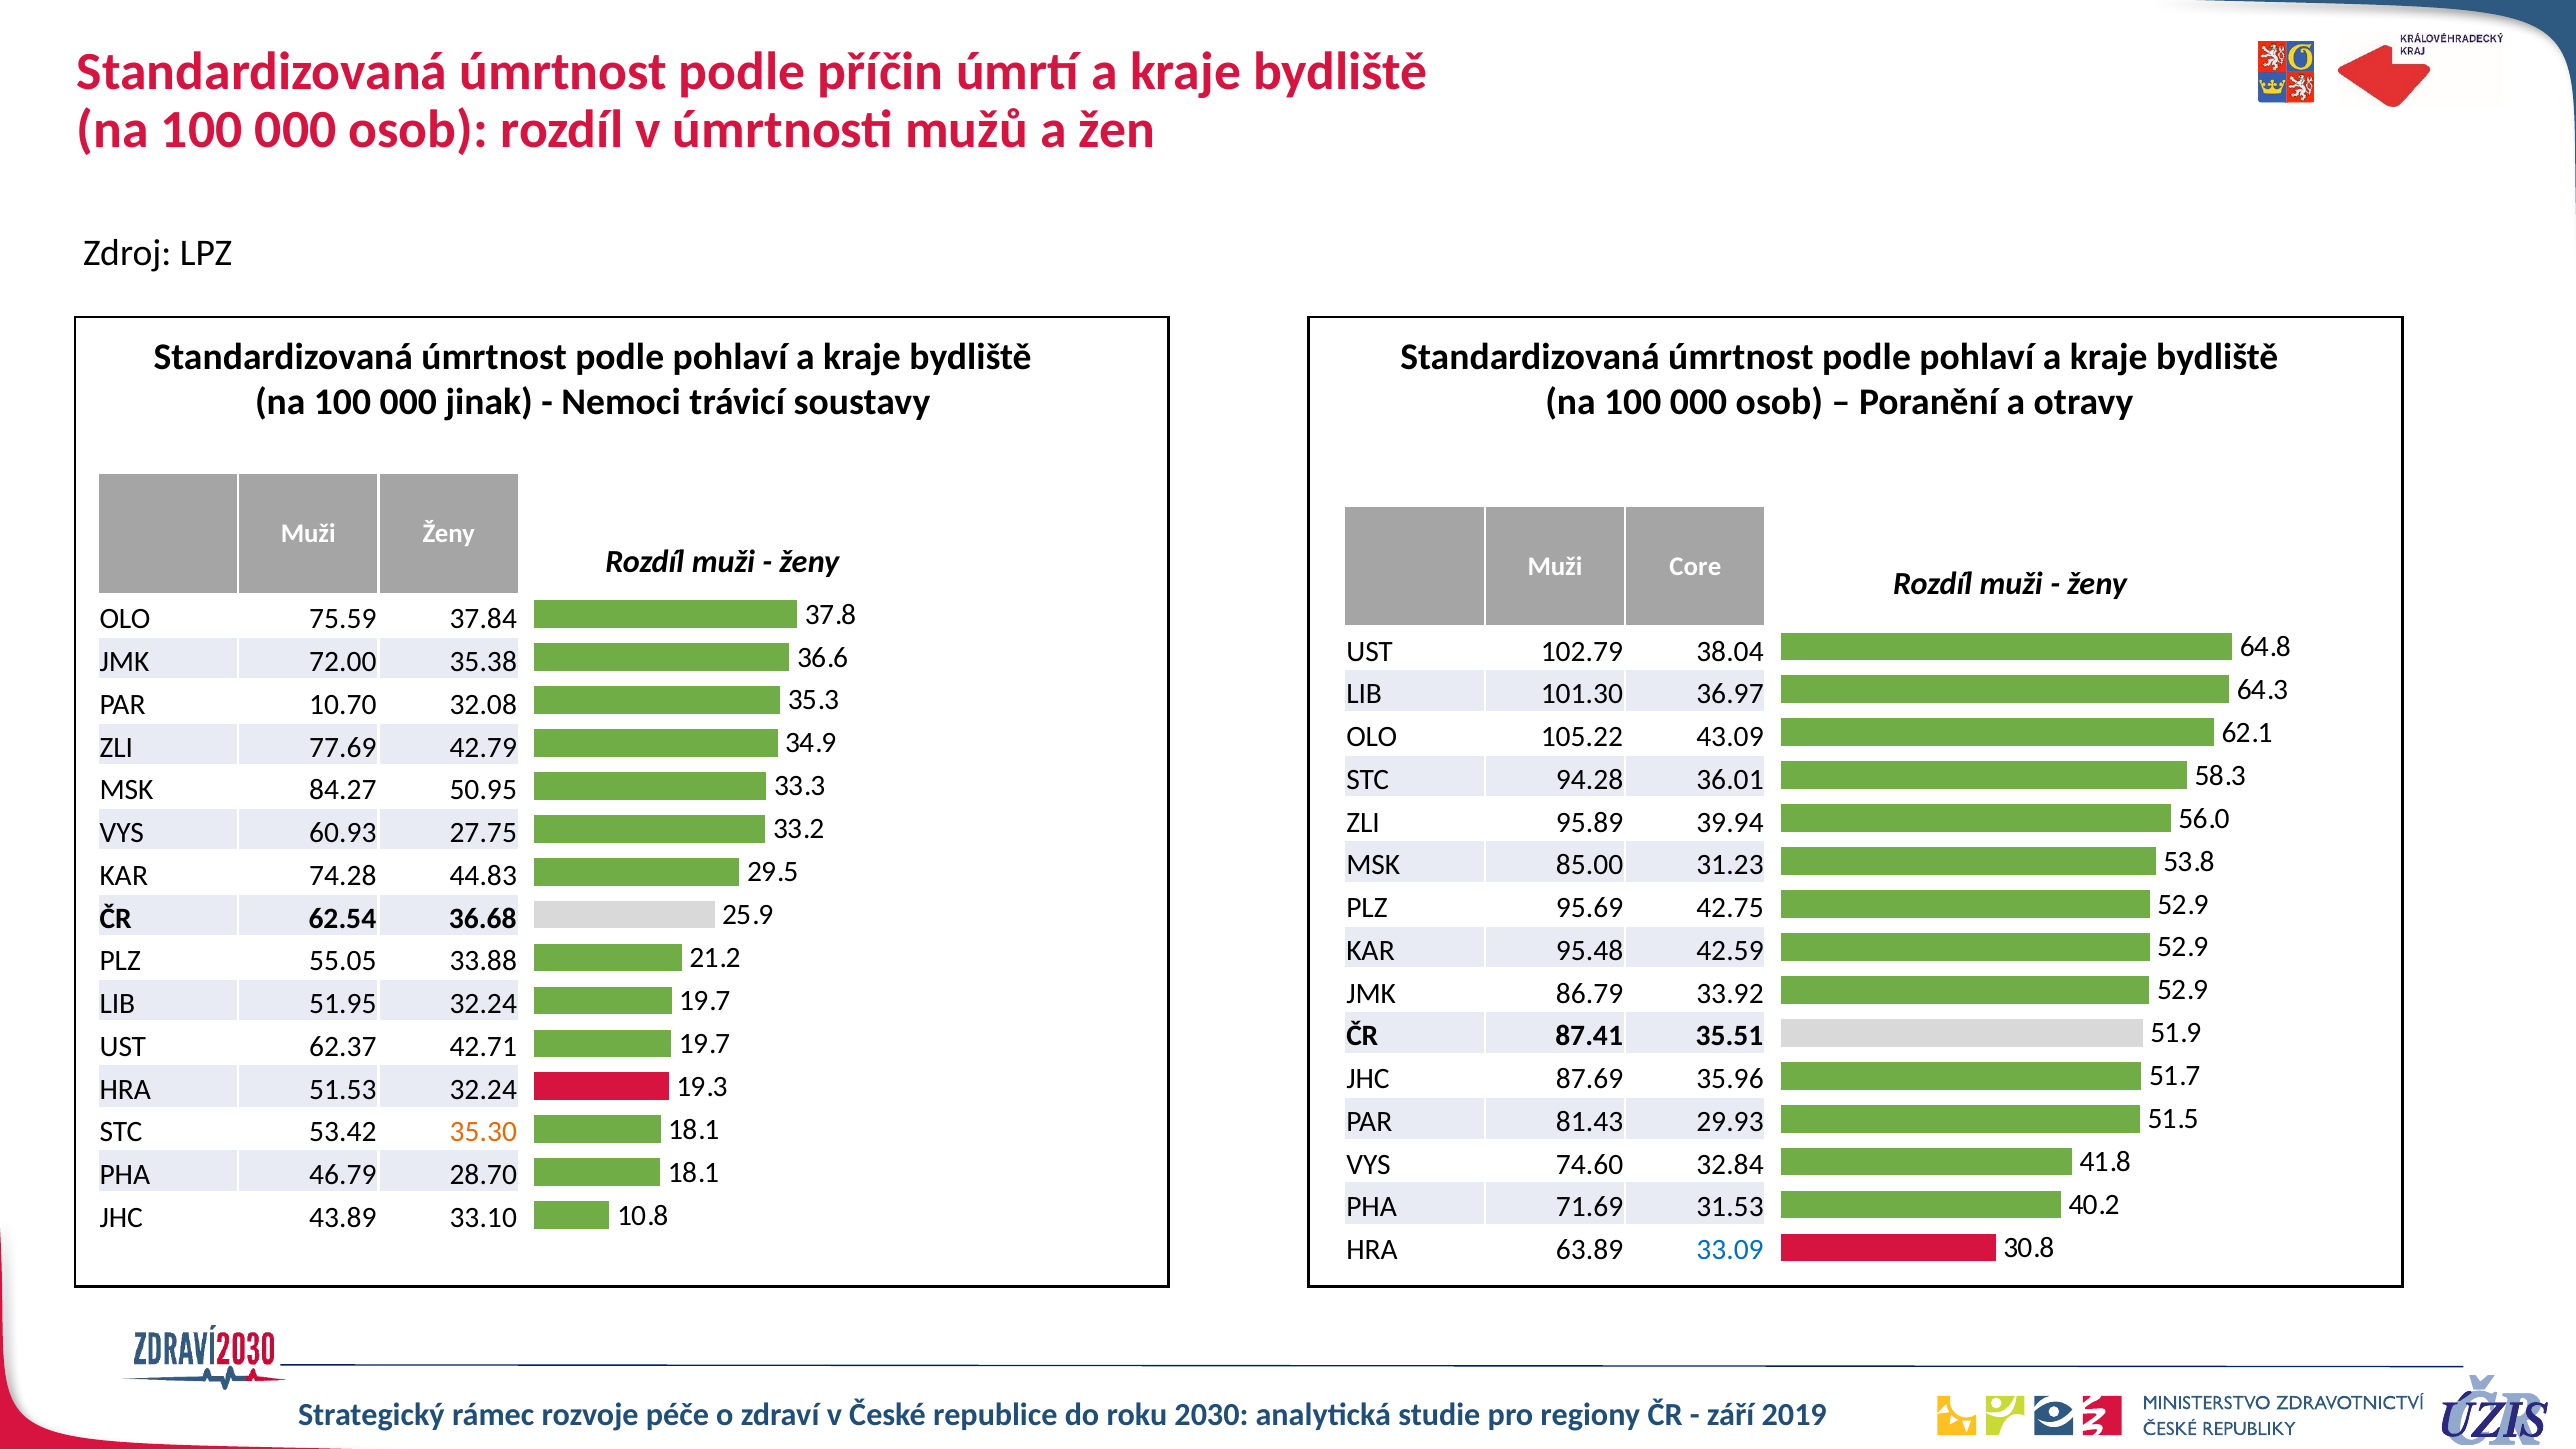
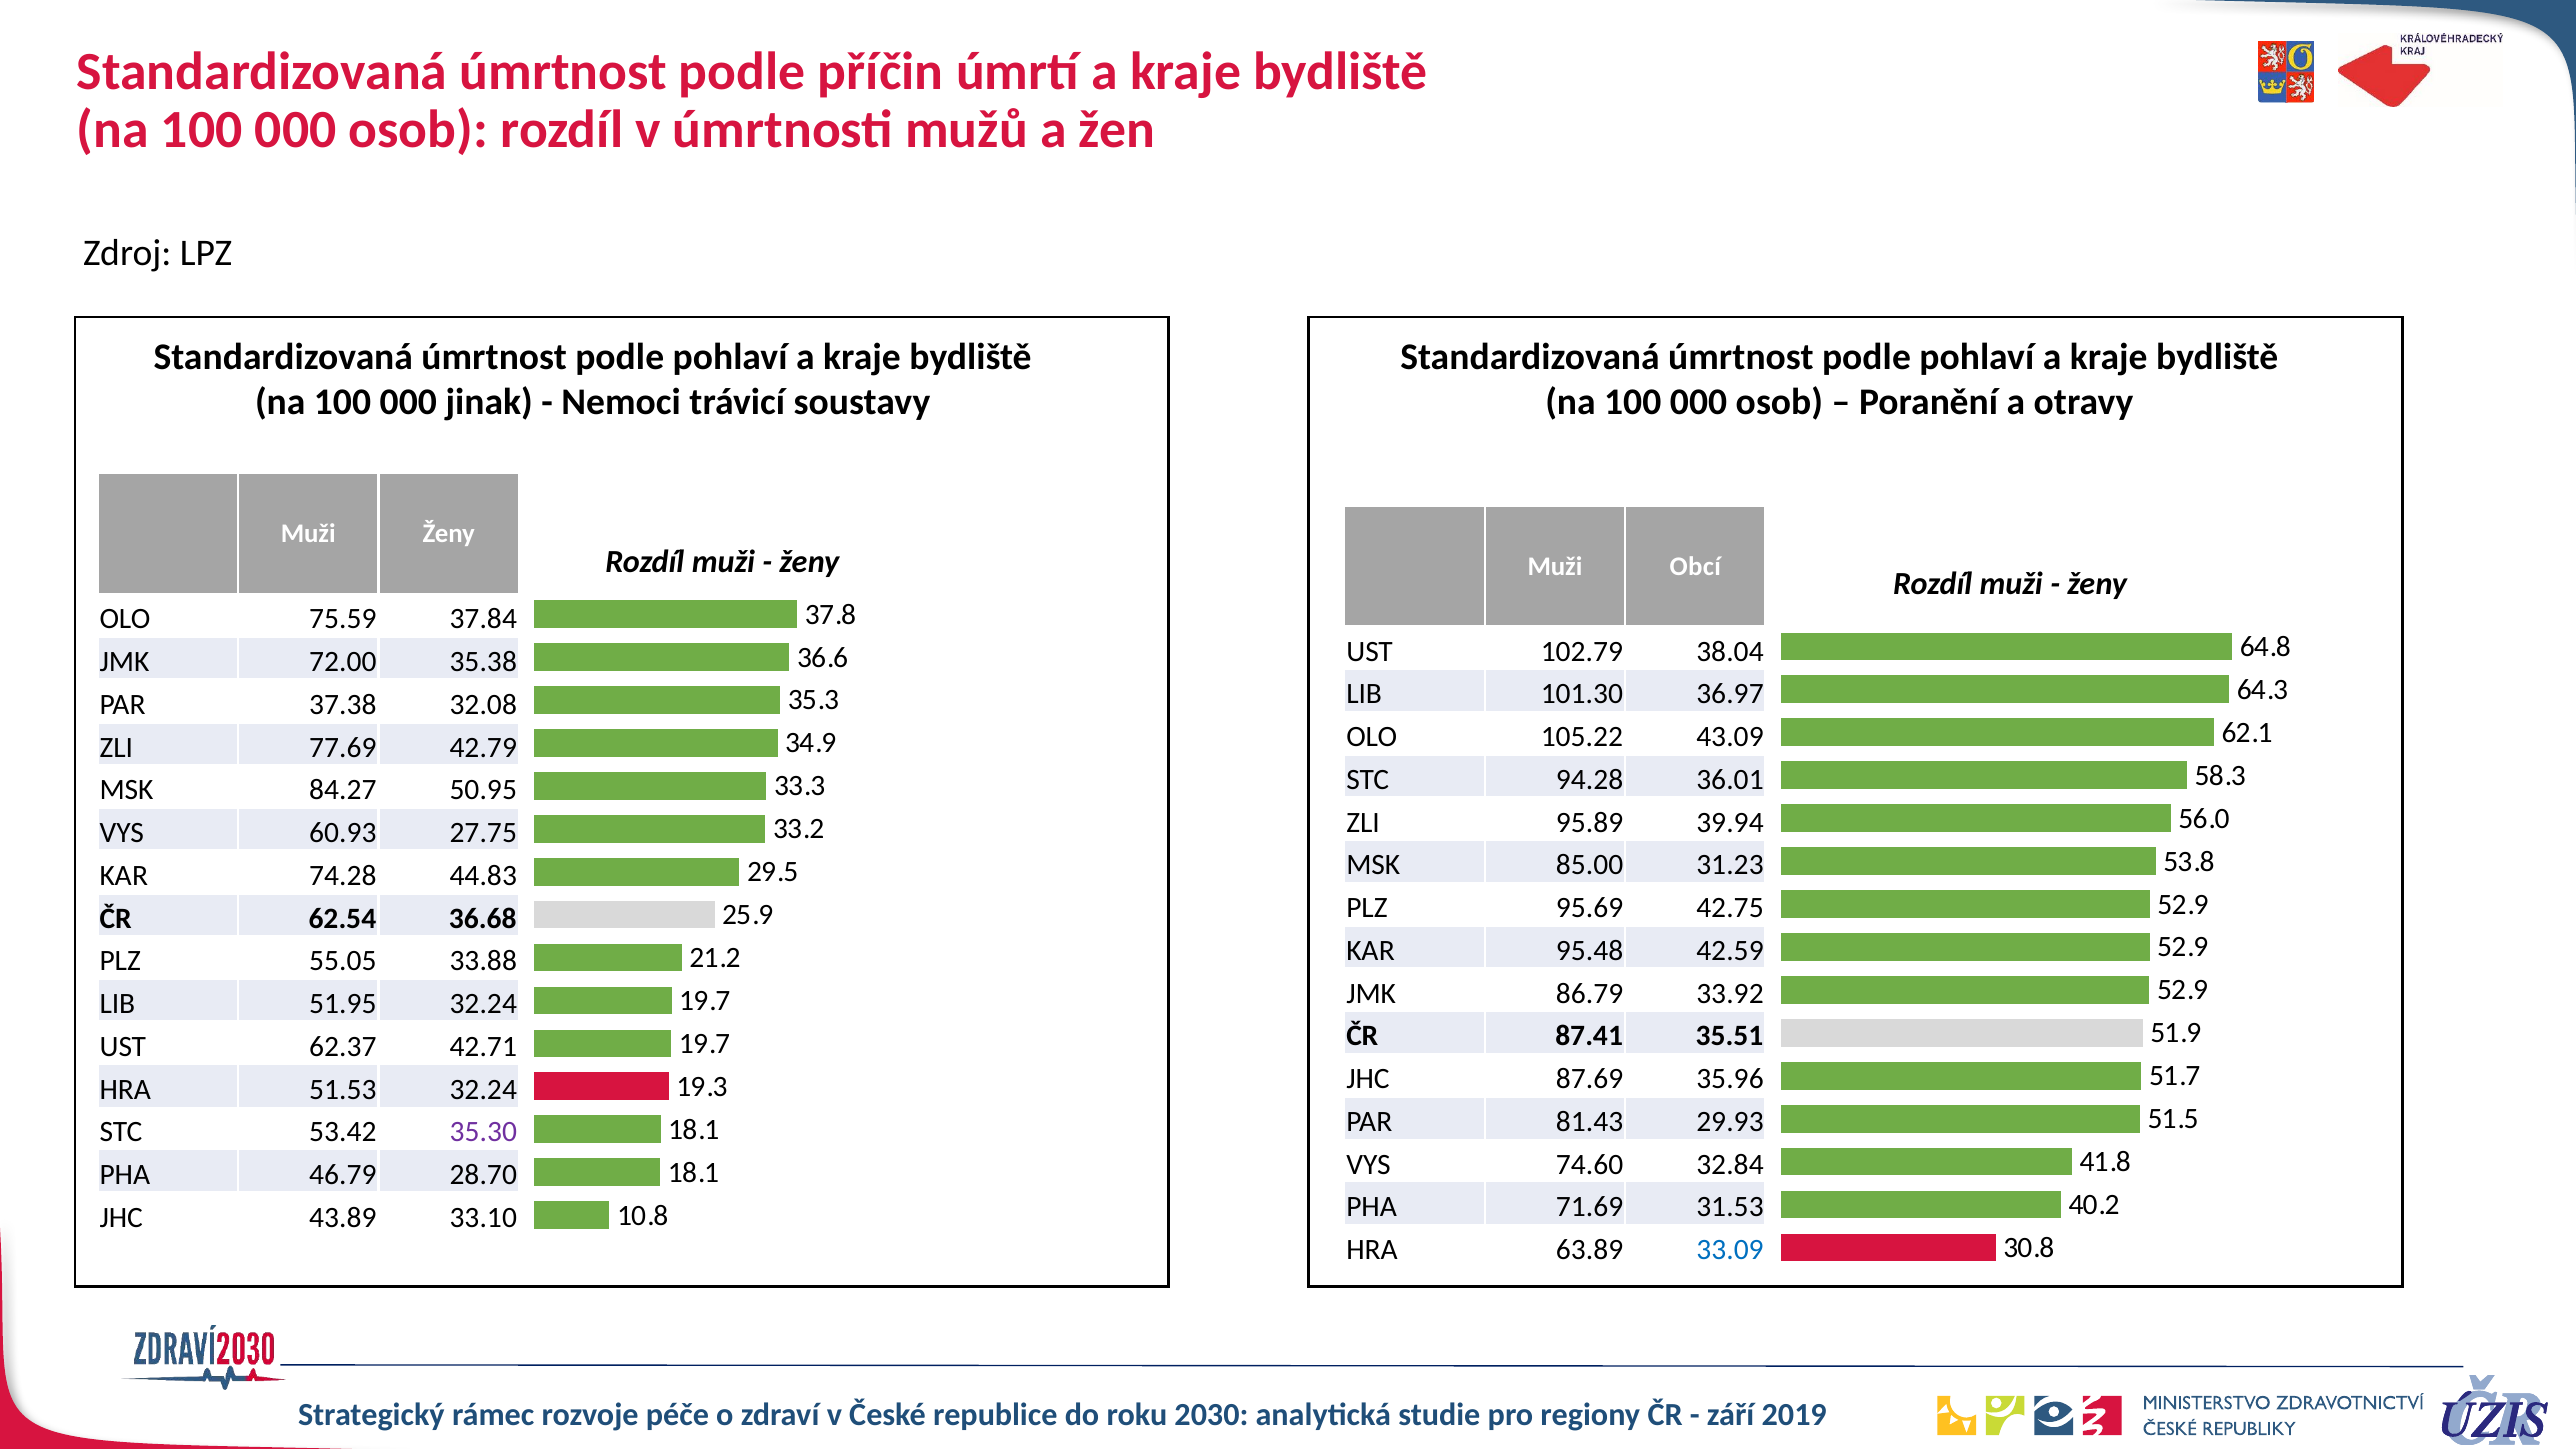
Core: Core -> Obcí
10.70: 10.70 -> 37.38
35.30 colour: orange -> purple
